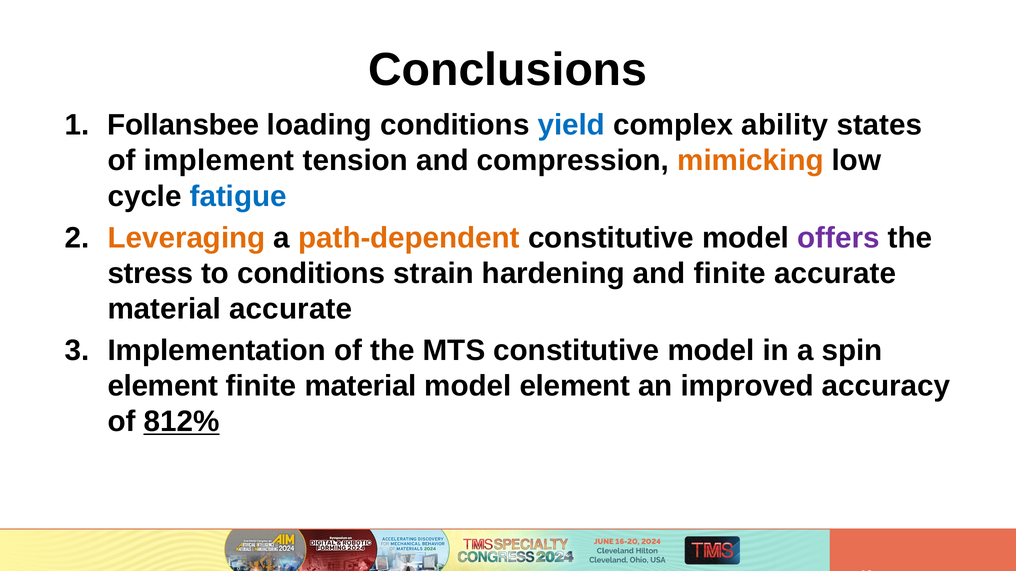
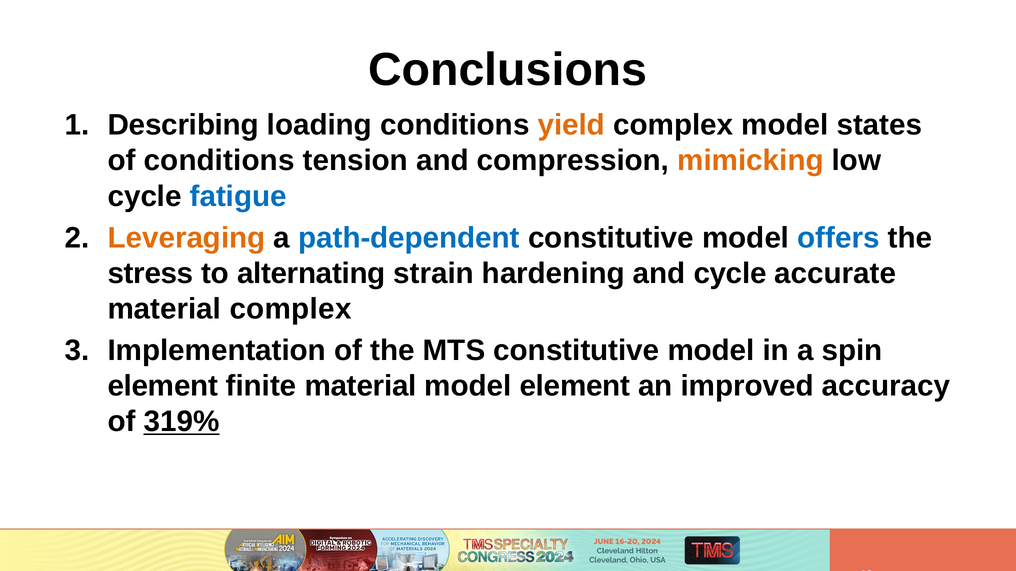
Follansbee: Follansbee -> Describing
yield colour: blue -> orange
complex ability: ability -> model
of implement: implement -> conditions
path-dependent colour: orange -> blue
offers colour: purple -> blue
to conditions: conditions -> alternating
and finite: finite -> cycle
material accurate: accurate -> complex
812%: 812% -> 319%
